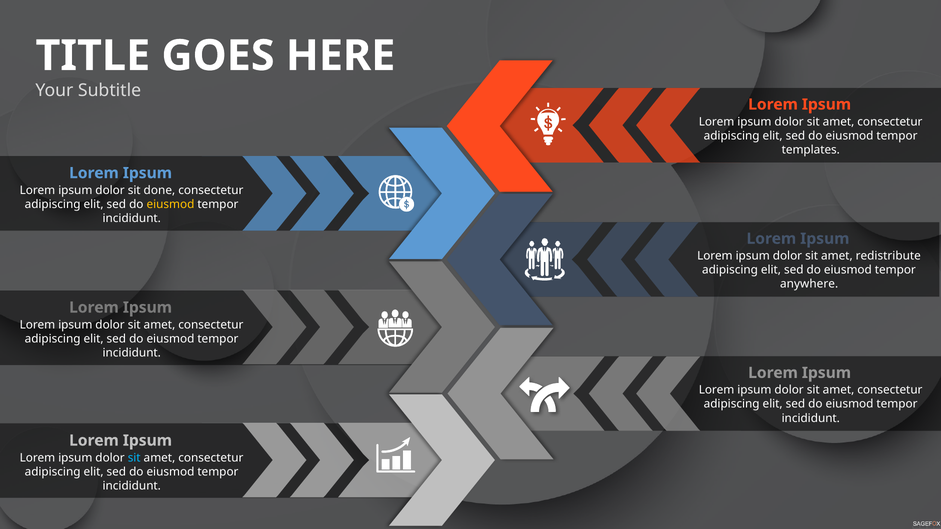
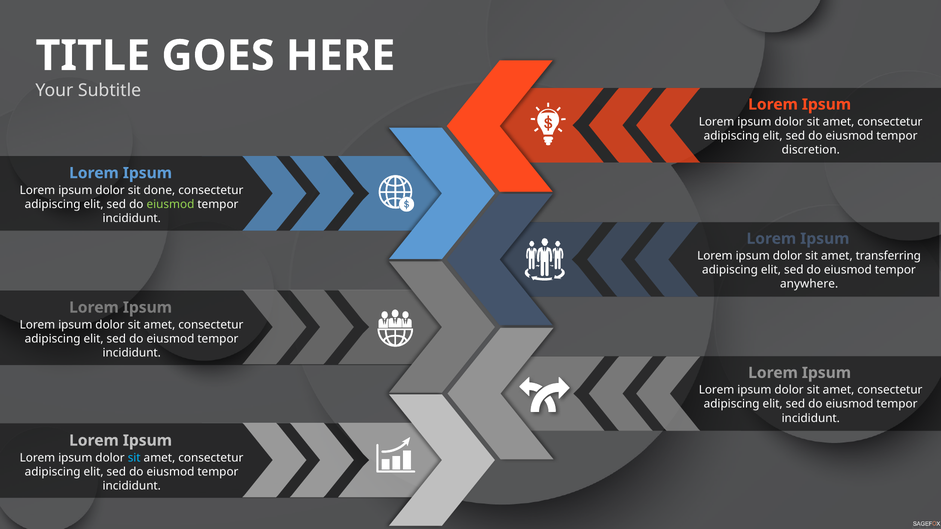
templates: templates -> discretion
eiusmod at (170, 204) colour: yellow -> light green
redistribute: redistribute -> transferring
